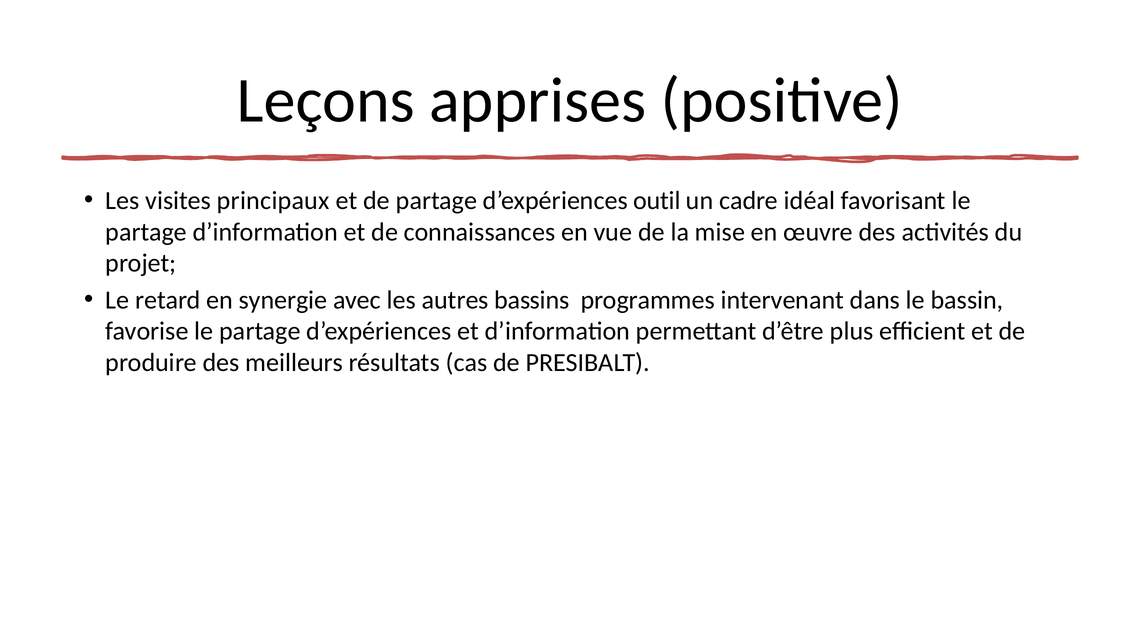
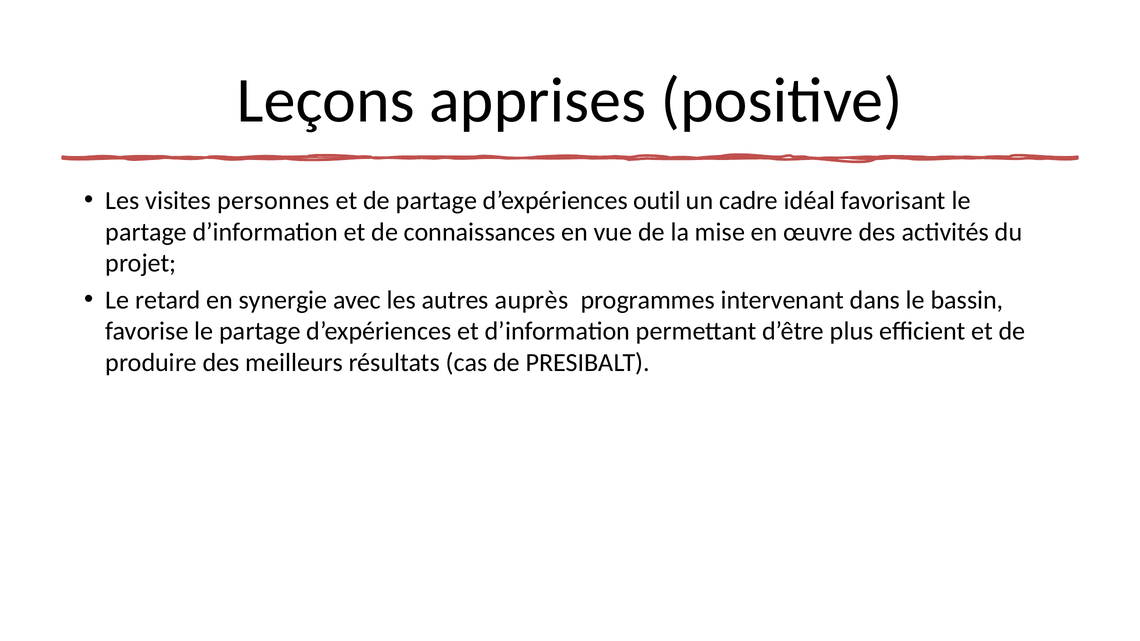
principaux: principaux -> personnes
bassins: bassins -> auprès
